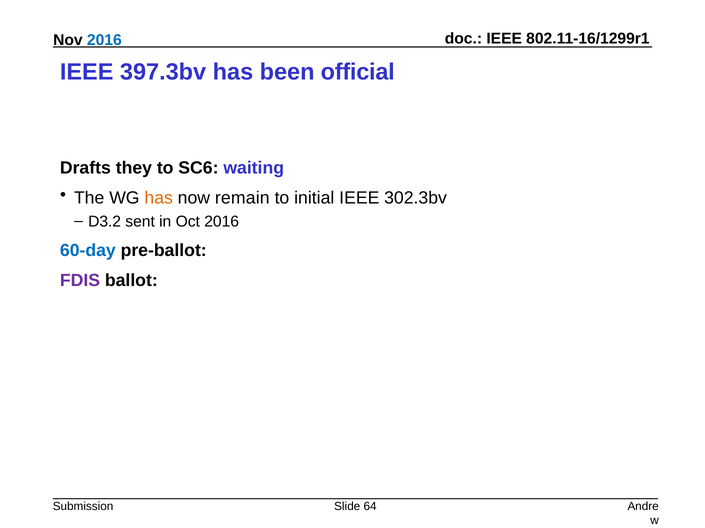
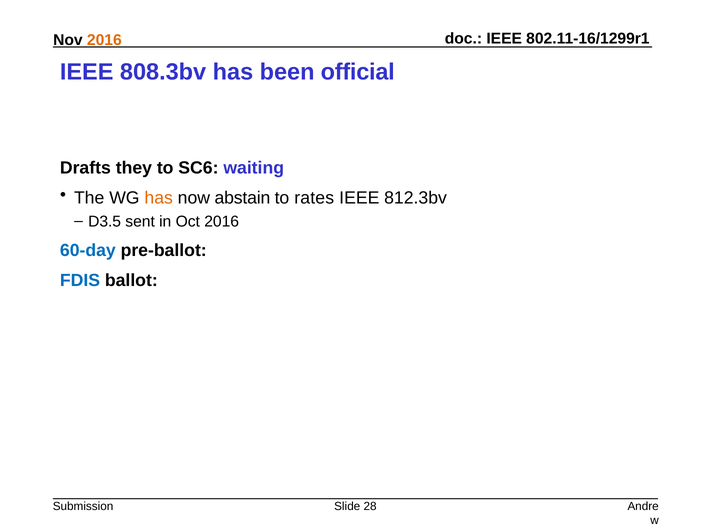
2016 at (104, 40) colour: blue -> orange
397.3bv: 397.3bv -> 808.3bv
remain: remain -> abstain
initial: initial -> rates
302.3bv: 302.3bv -> 812.3bv
D3.2: D3.2 -> D3.5
FDIS colour: purple -> blue
64: 64 -> 28
